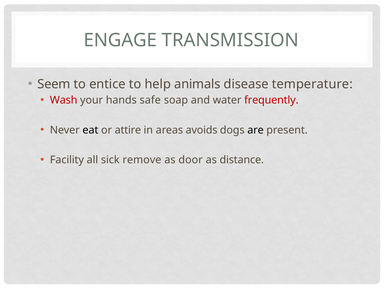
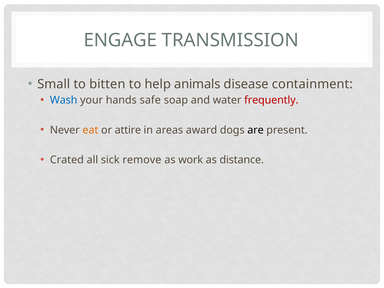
Seem: Seem -> Small
entice: entice -> bitten
temperature: temperature -> containment
Wash colour: red -> blue
eat colour: black -> orange
avoids: avoids -> award
Facility: Facility -> Crated
door: door -> work
